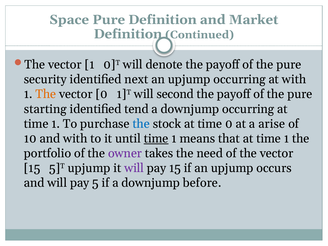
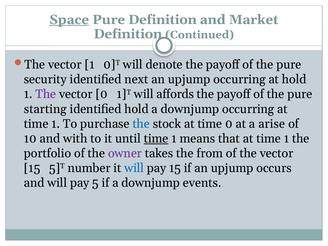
Space underline: none -> present
at with: with -> hold
The at (46, 94) colour: orange -> purple
second: second -> affords
identified tend: tend -> hold
need: need -> from
5]T upjump: upjump -> number
will at (134, 168) colour: purple -> blue
before: before -> events
